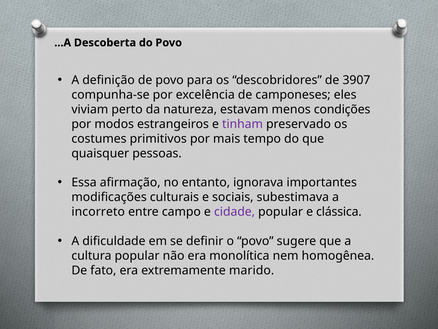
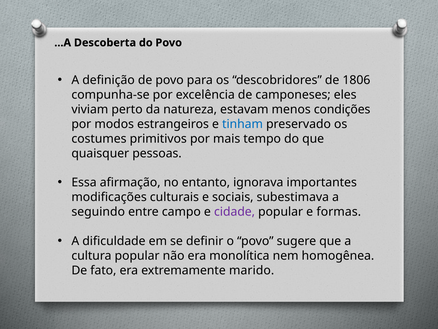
3907: 3907 -> 1806
tinham colour: purple -> blue
incorreto: incorreto -> seguindo
clássica: clássica -> formas
